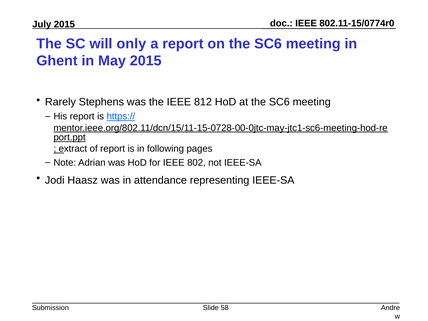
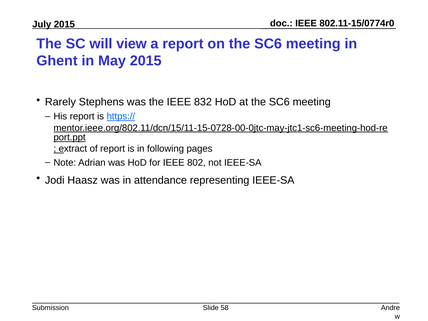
only: only -> view
812: 812 -> 832
